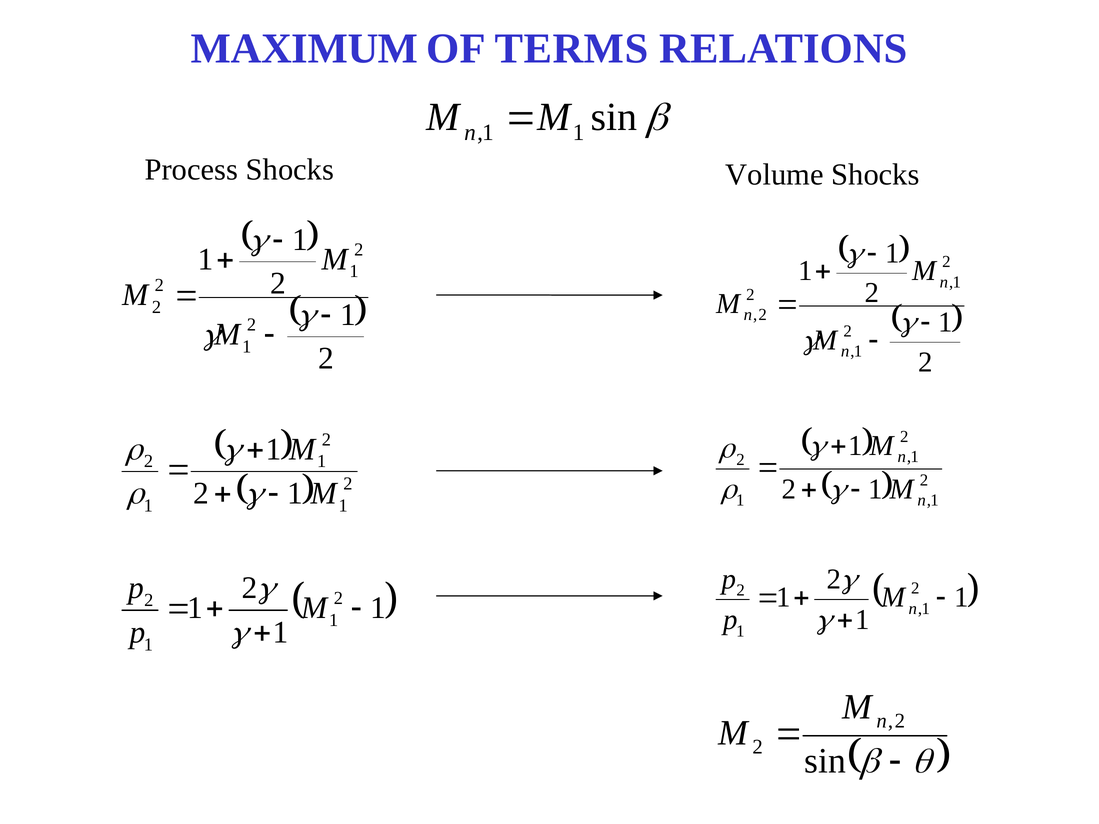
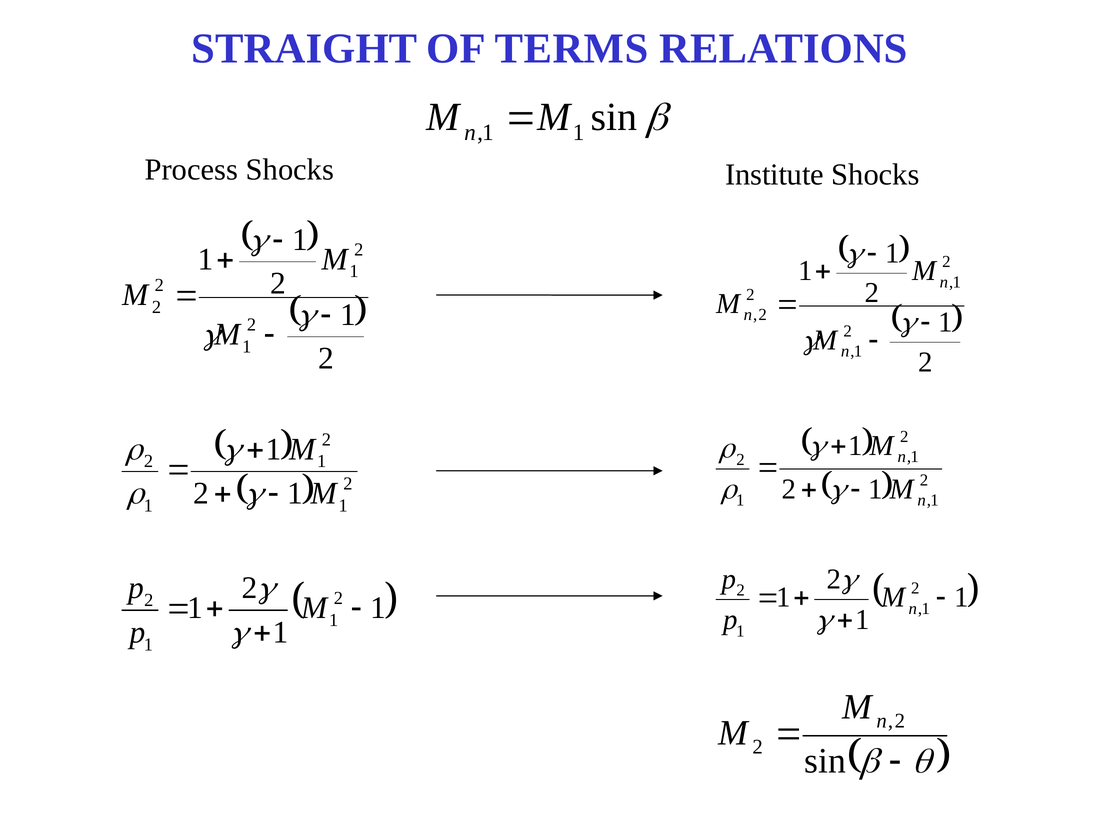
MAXIMUM: MAXIMUM -> STRAIGHT
Volume: Volume -> Institute
